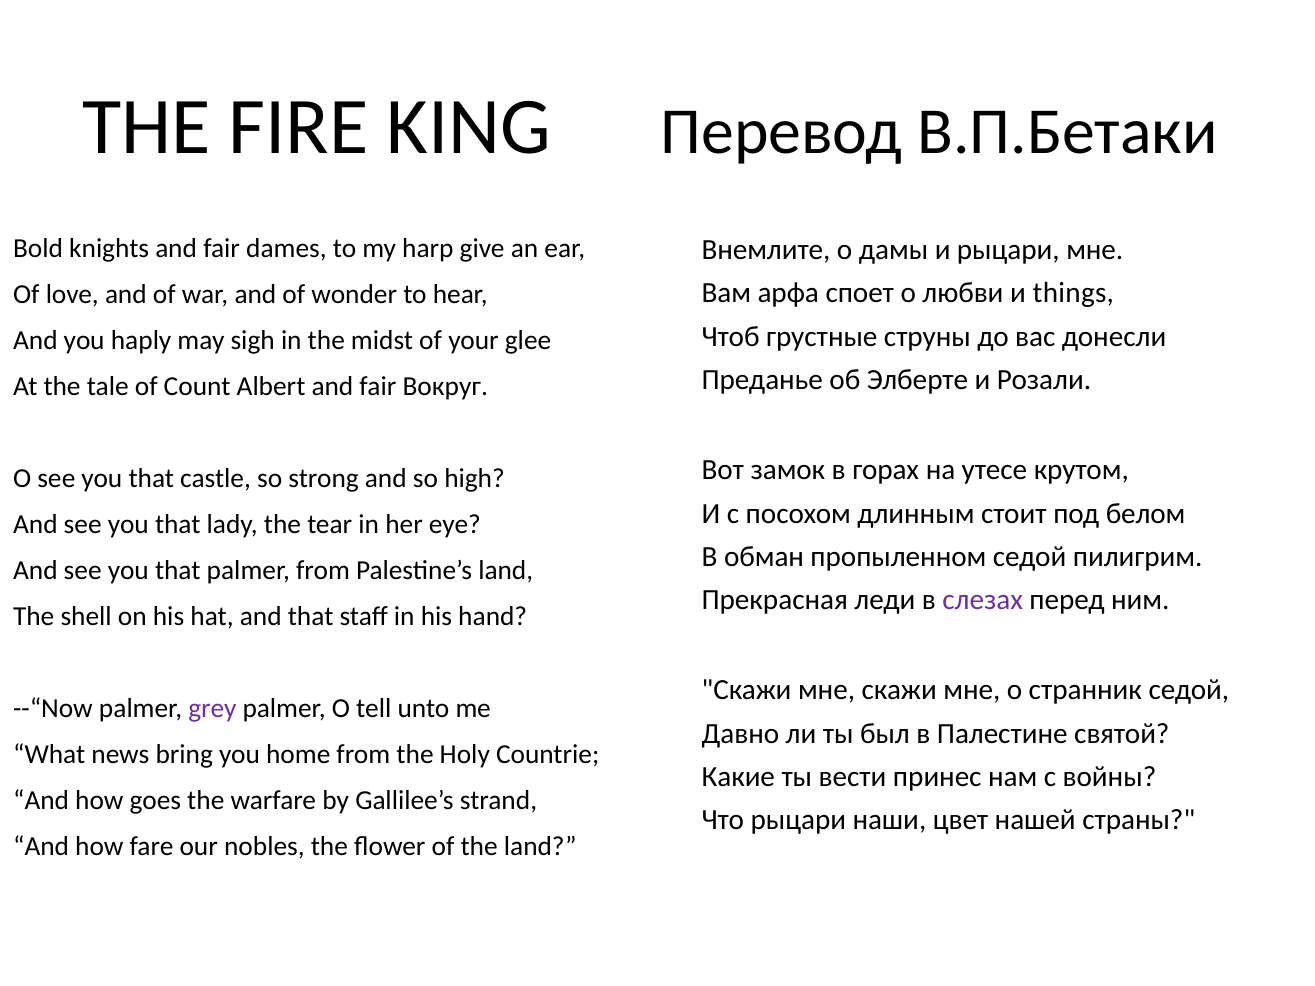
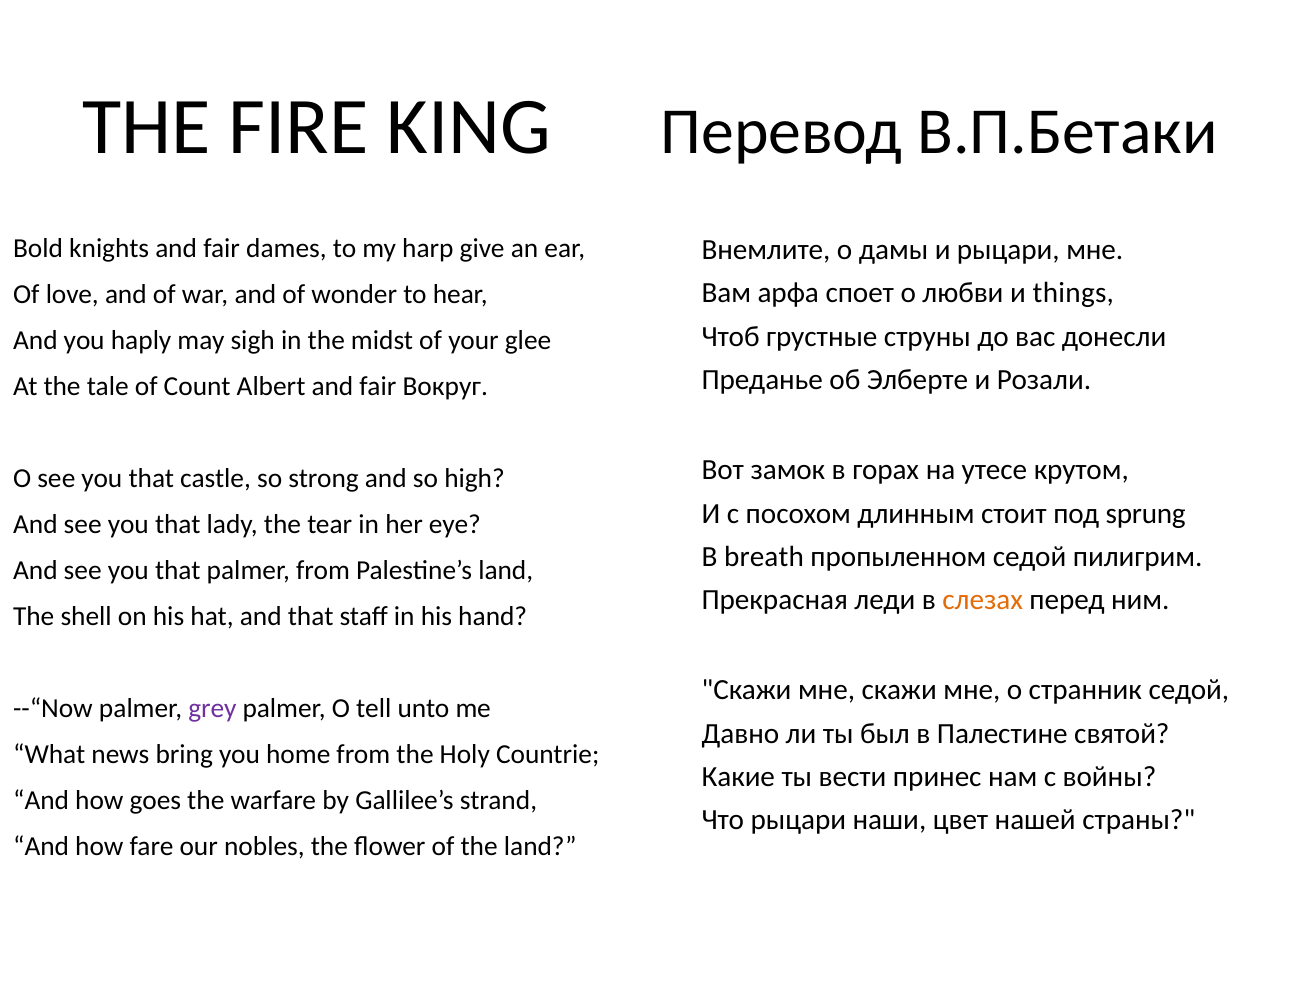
белом: белом -> sprung
обман: обман -> breath
слезах colour: purple -> orange
